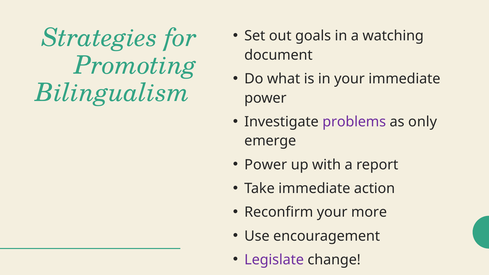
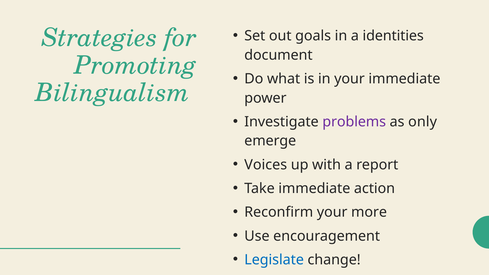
watching: watching -> identities
Power at (266, 165): Power -> Voices
Legislate colour: purple -> blue
